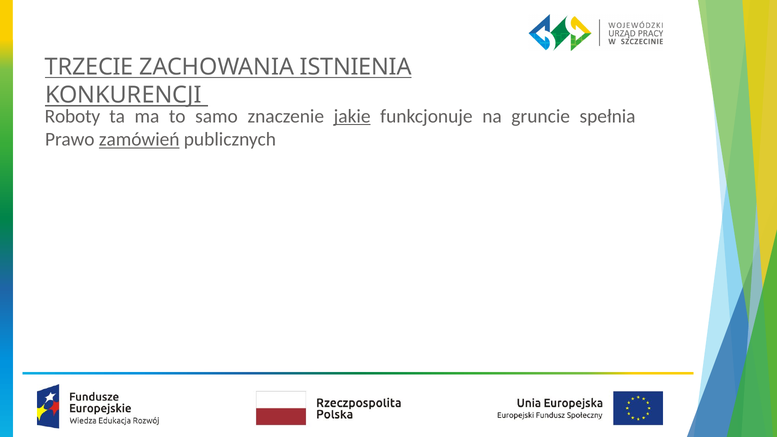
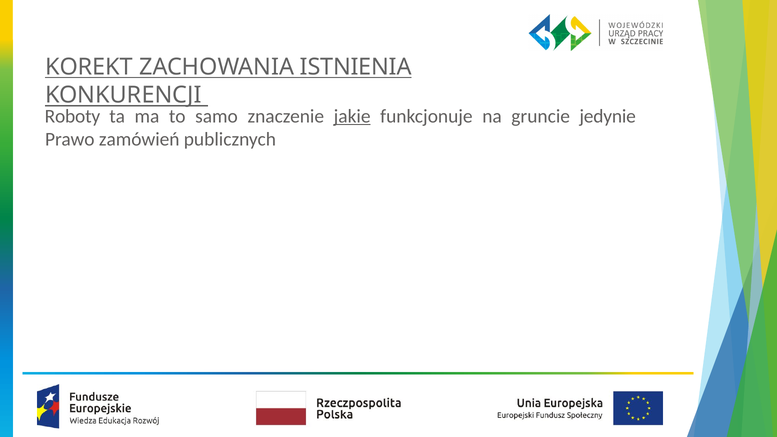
TRZECIE: TRZECIE -> KOREKT
spełnia: spełnia -> jedynie
zamówień underline: present -> none
